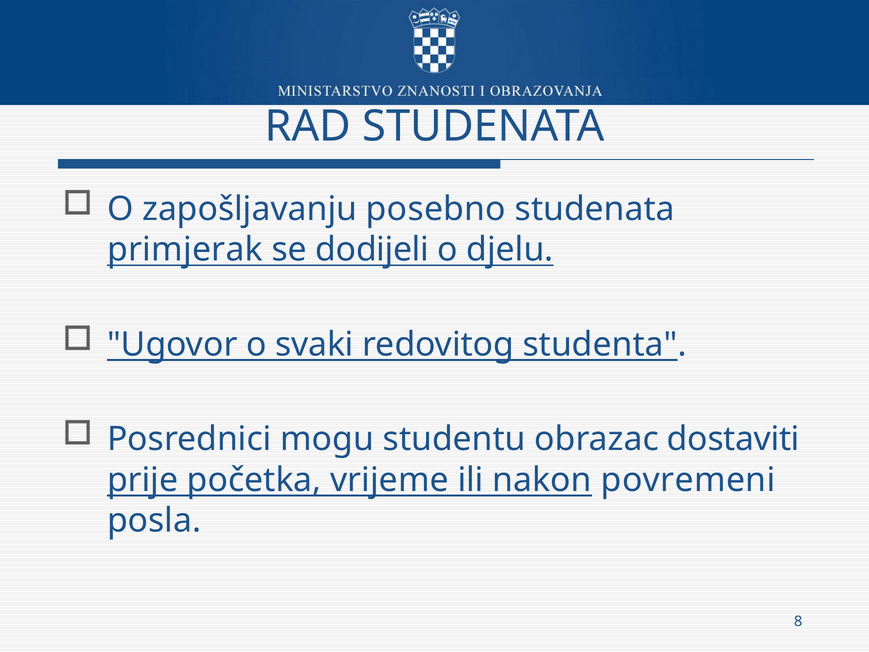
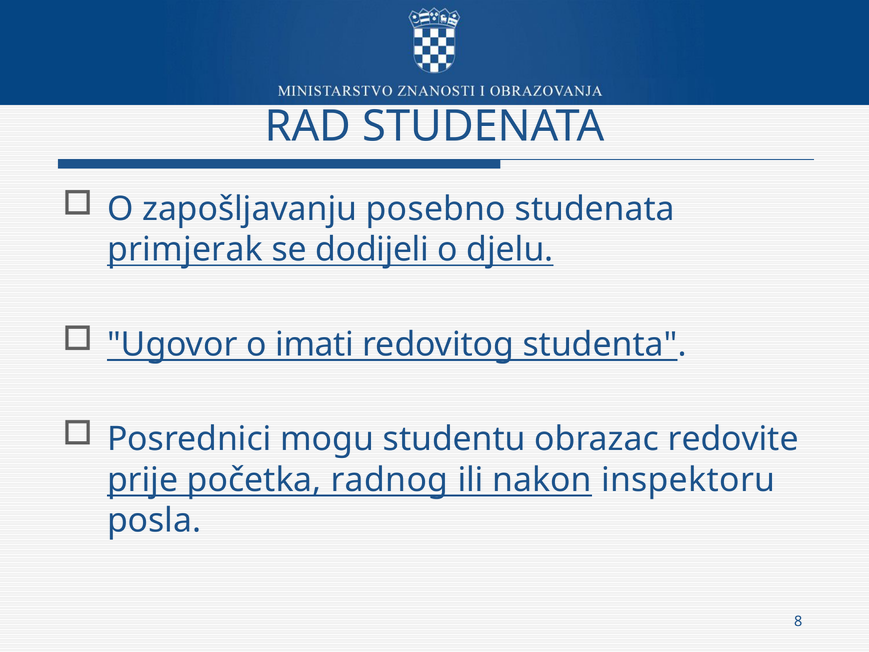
svaki: svaki -> imati
dostaviti: dostaviti -> redovite
vrijeme: vrijeme -> radnog
povremeni: povremeni -> inspektoru
